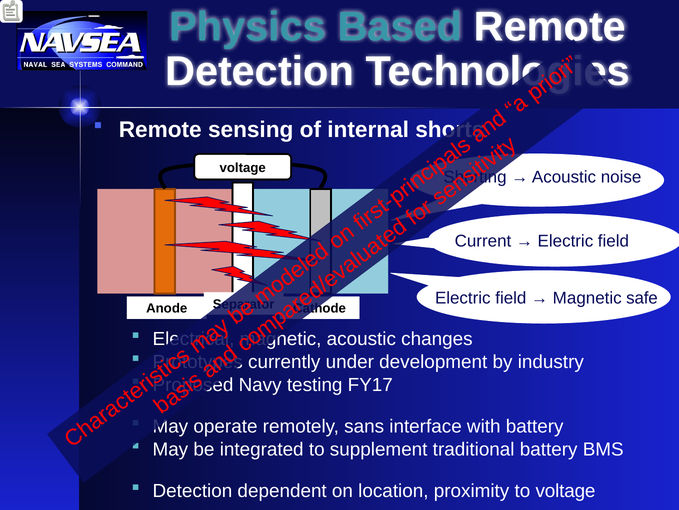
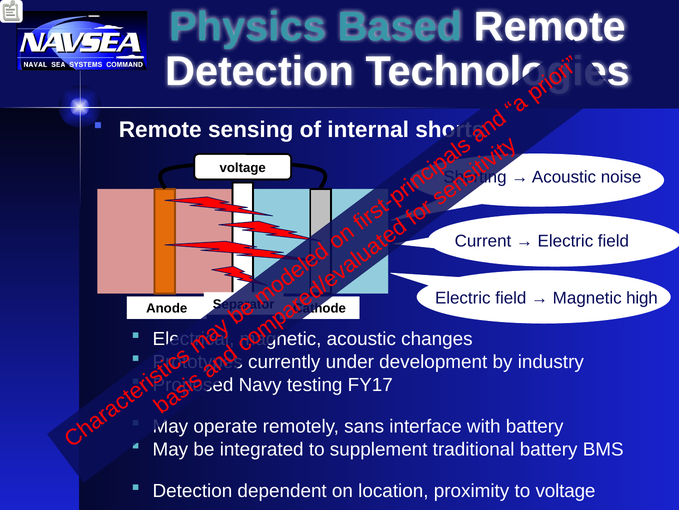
safe: safe -> high
